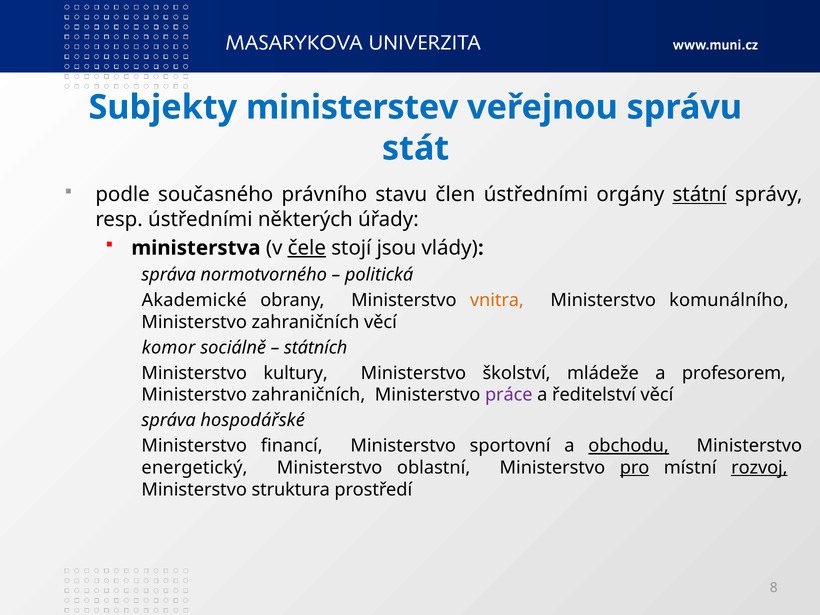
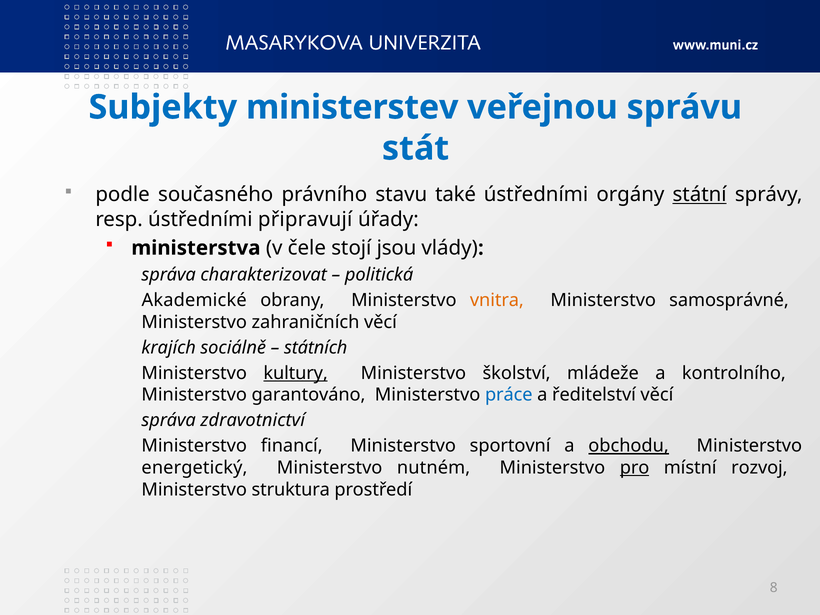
člen: člen -> také
některých: některých -> připravují
čele underline: present -> none
normotvorného: normotvorného -> charakterizovat
komunálního: komunálního -> samosprávné
komor: komor -> krajích
kultury underline: none -> present
profesorem: profesorem -> kontrolního
zahraničních at (308, 395): zahraničních -> garantováno
práce colour: purple -> blue
hospodářské: hospodářské -> zdravotnictví
oblastní: oblastní -> nutném
rozvoj underline: present -> none
